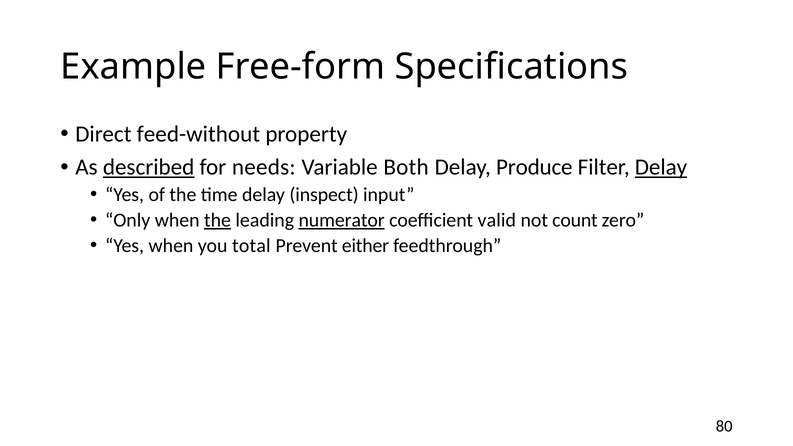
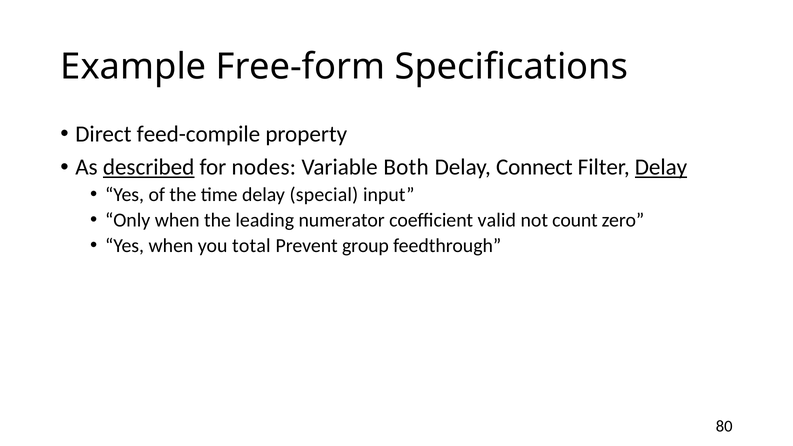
feed-without: feed-without -> feed-compile
needs: needs -> nodes
Produce: Produce -> Connect
inspect: inspect -> special
the at (218, 220) underline: present -> none
numerator underline: present -> none
either: either -> group
